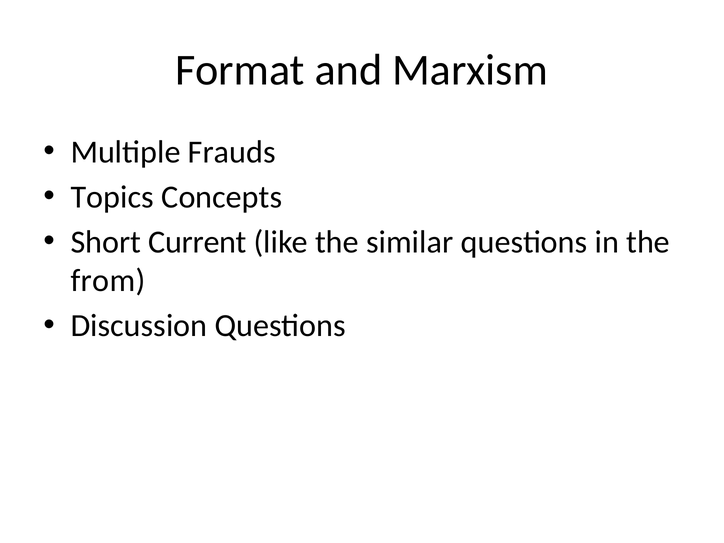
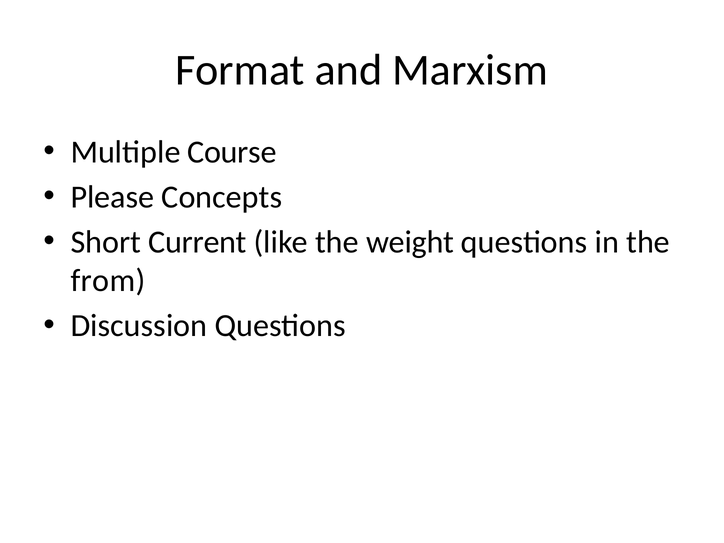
Frauds: Frauds -> Course
Topics: Topics -> Please
similar: similar -> weight
